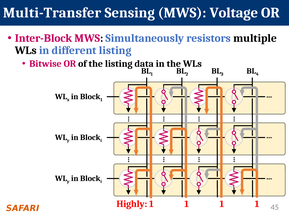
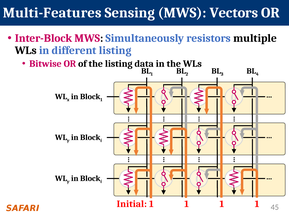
Multi-Transfer: Multi-Transfer -> Multi-Features
Voltage: Voltage -> Vectors
Highly: Highly -> Initial
